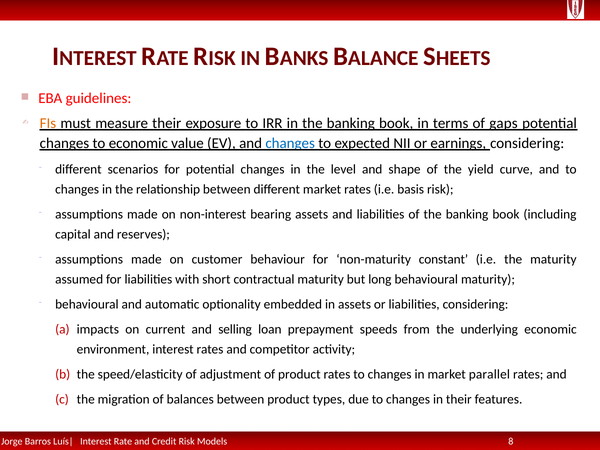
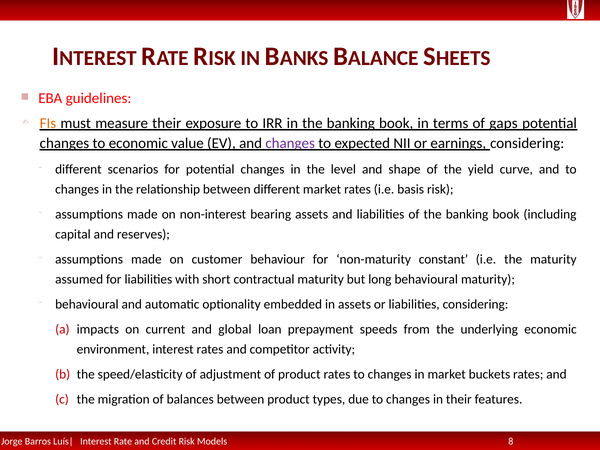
changes at (290, 143) colour: blue -> purple
selling: selling -> global
parallel: parallel -> buckets
